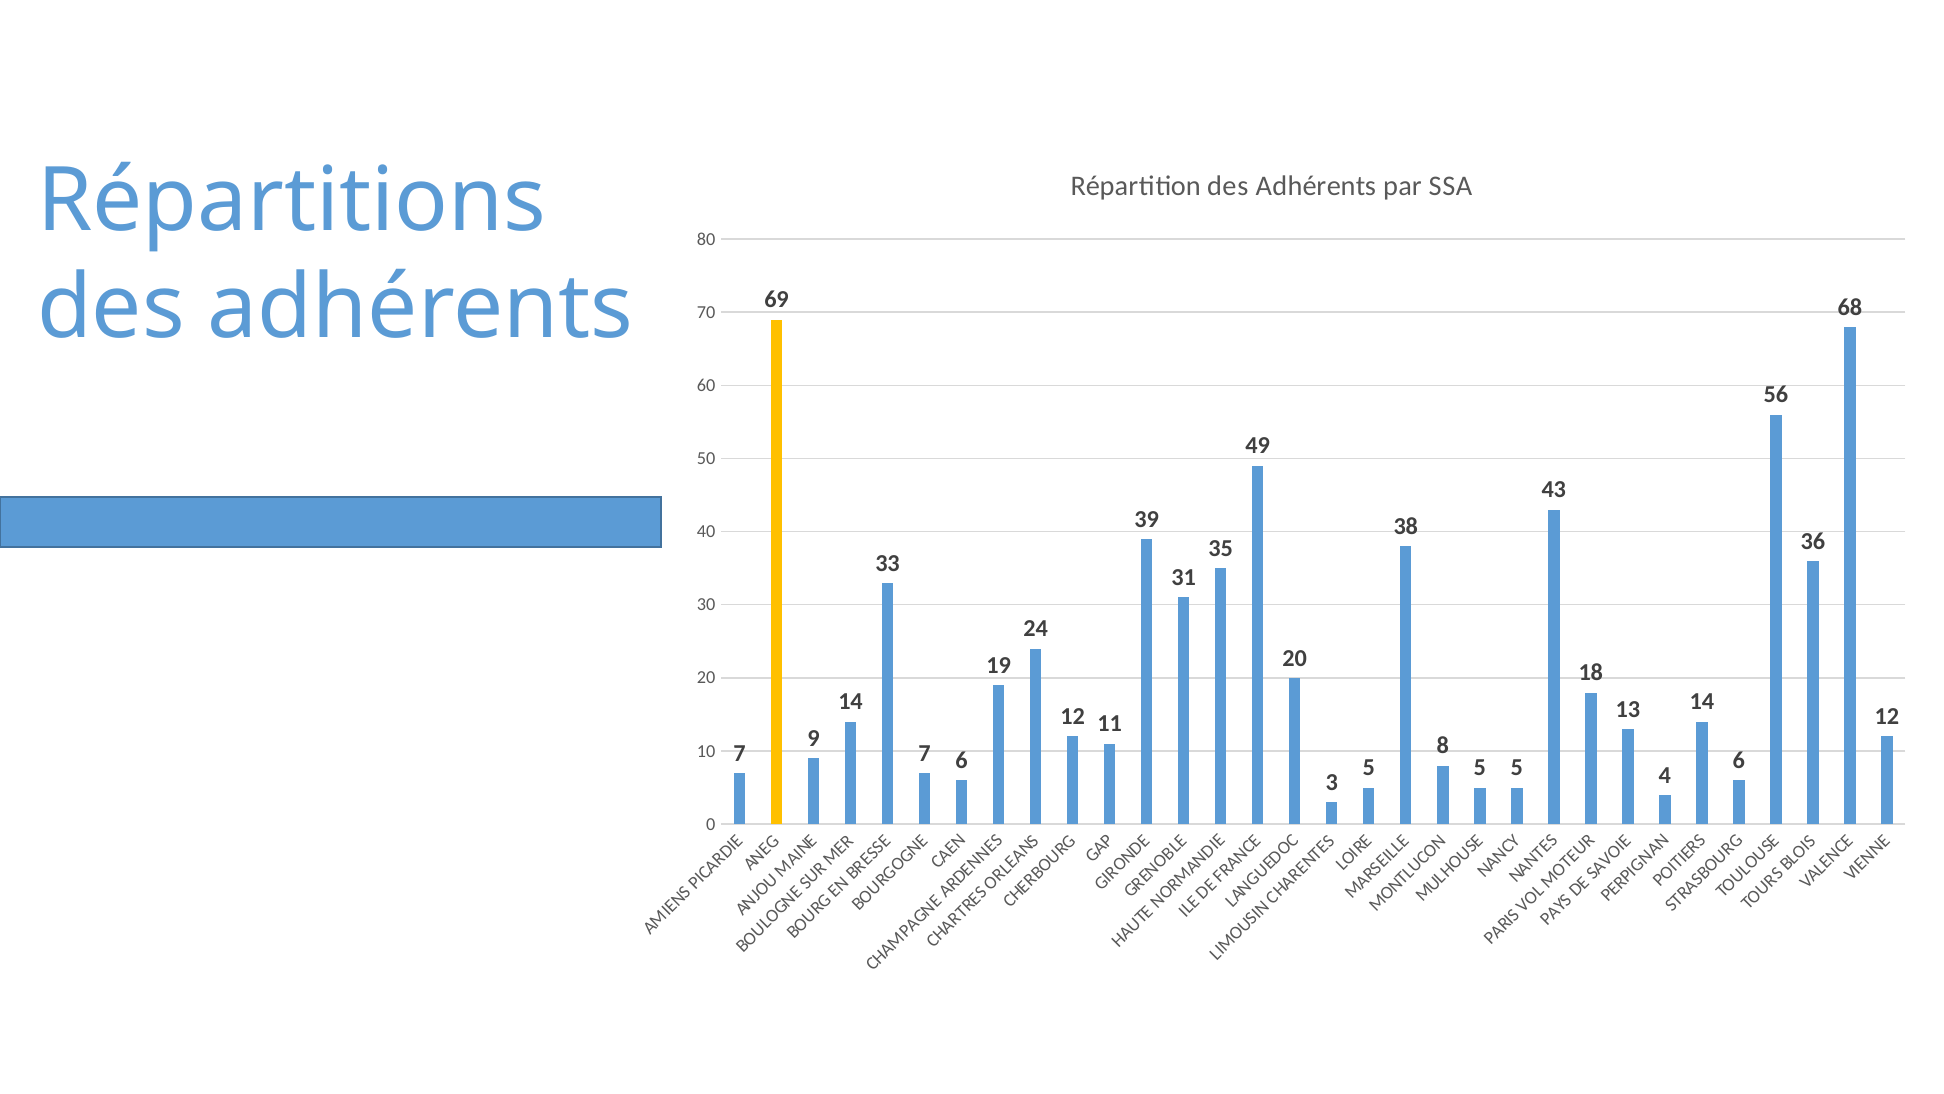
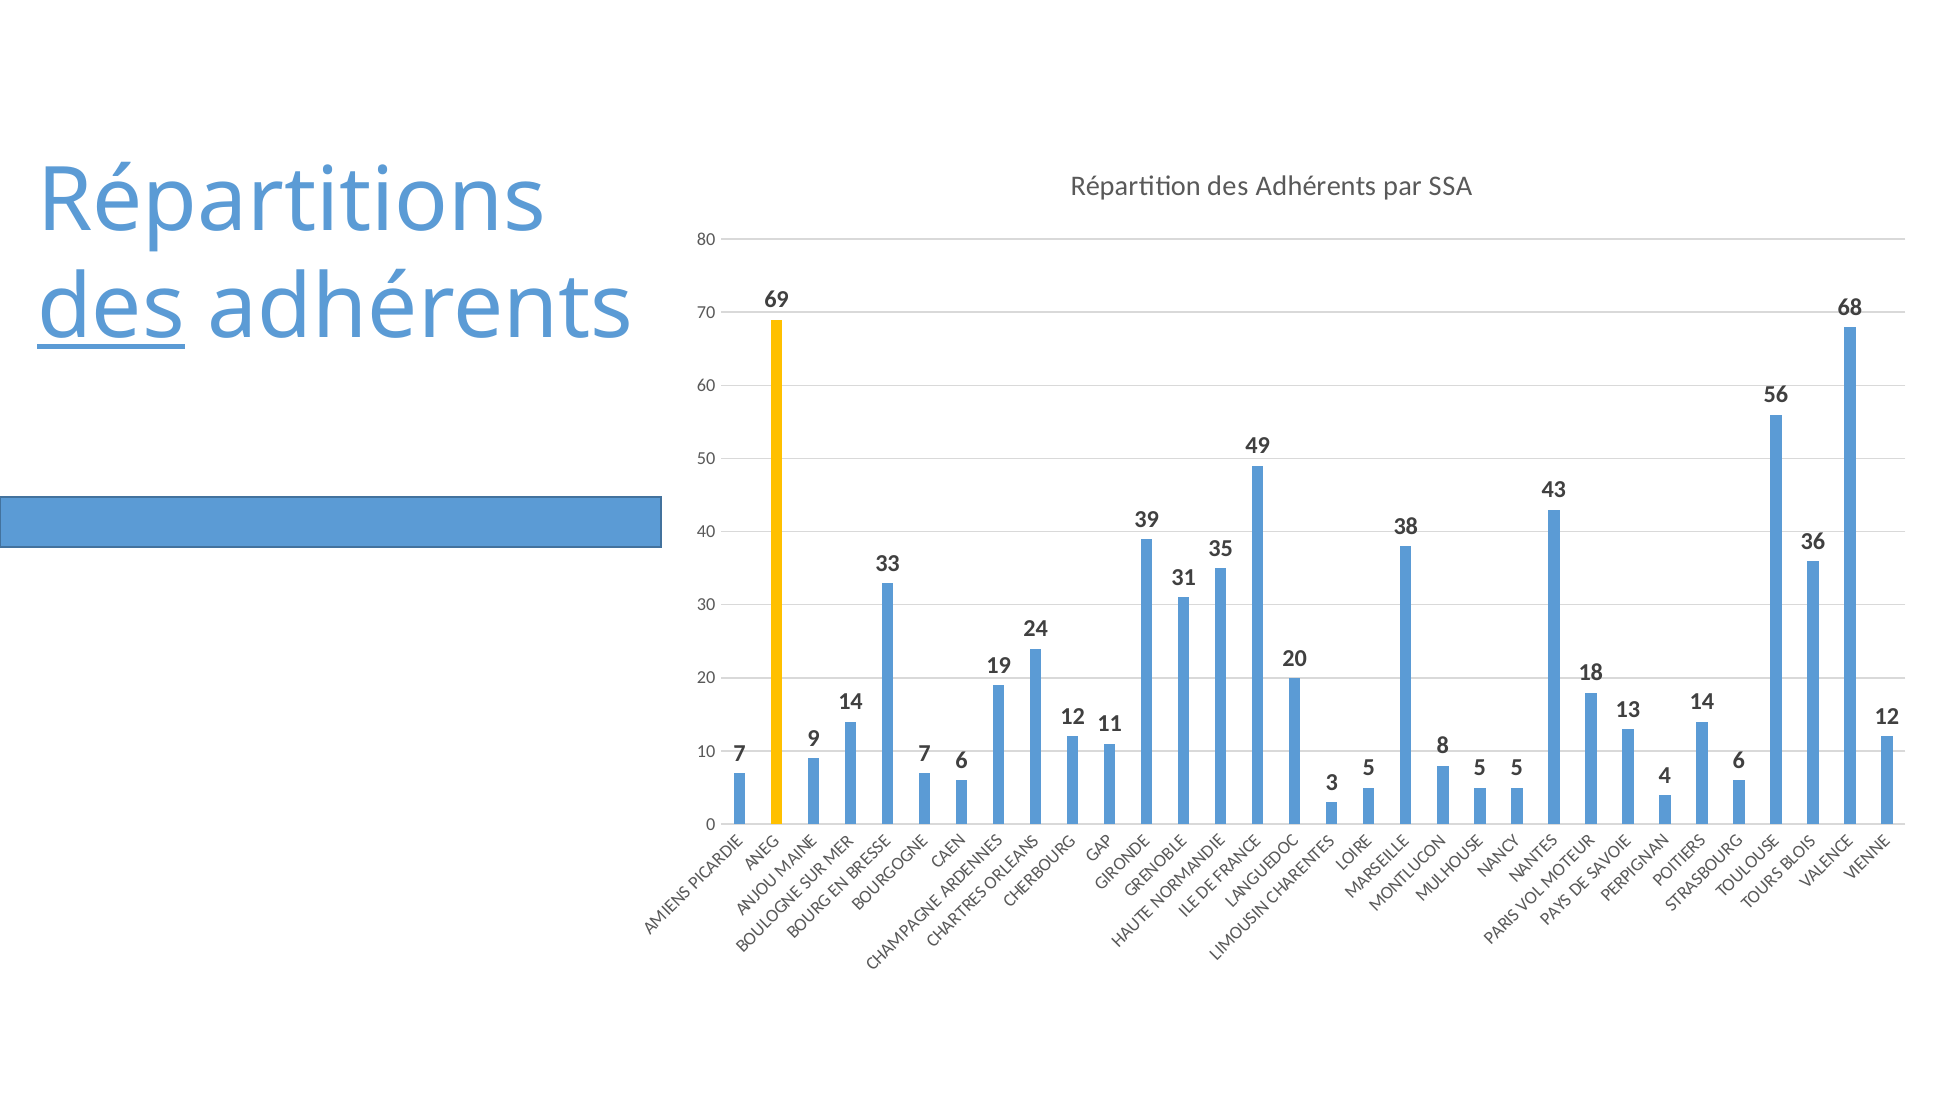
des at (111, 308) underline: none -> present
